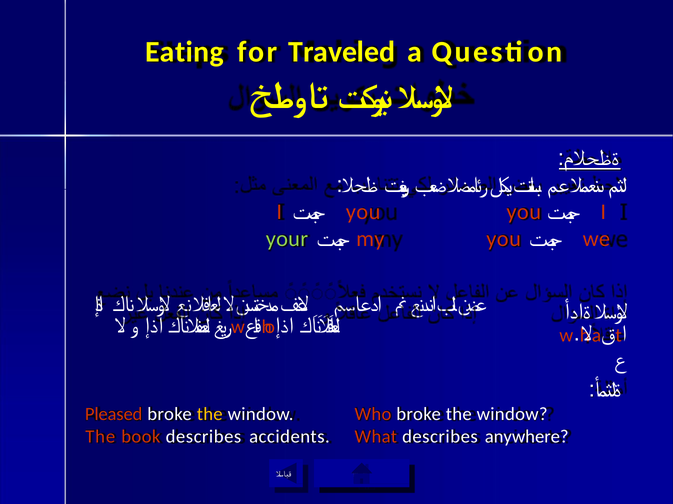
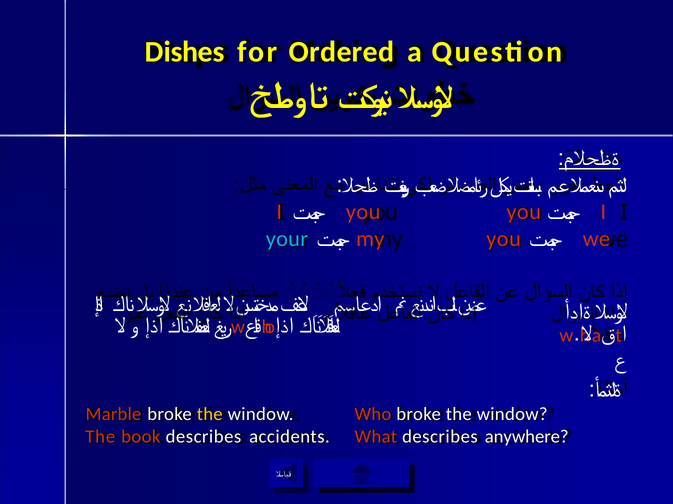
Eating: Eating -> Dishes
Traveled: Traveled -> Ordered
your colour: light green -> light blue
Pleased: Pleased -> Marble
